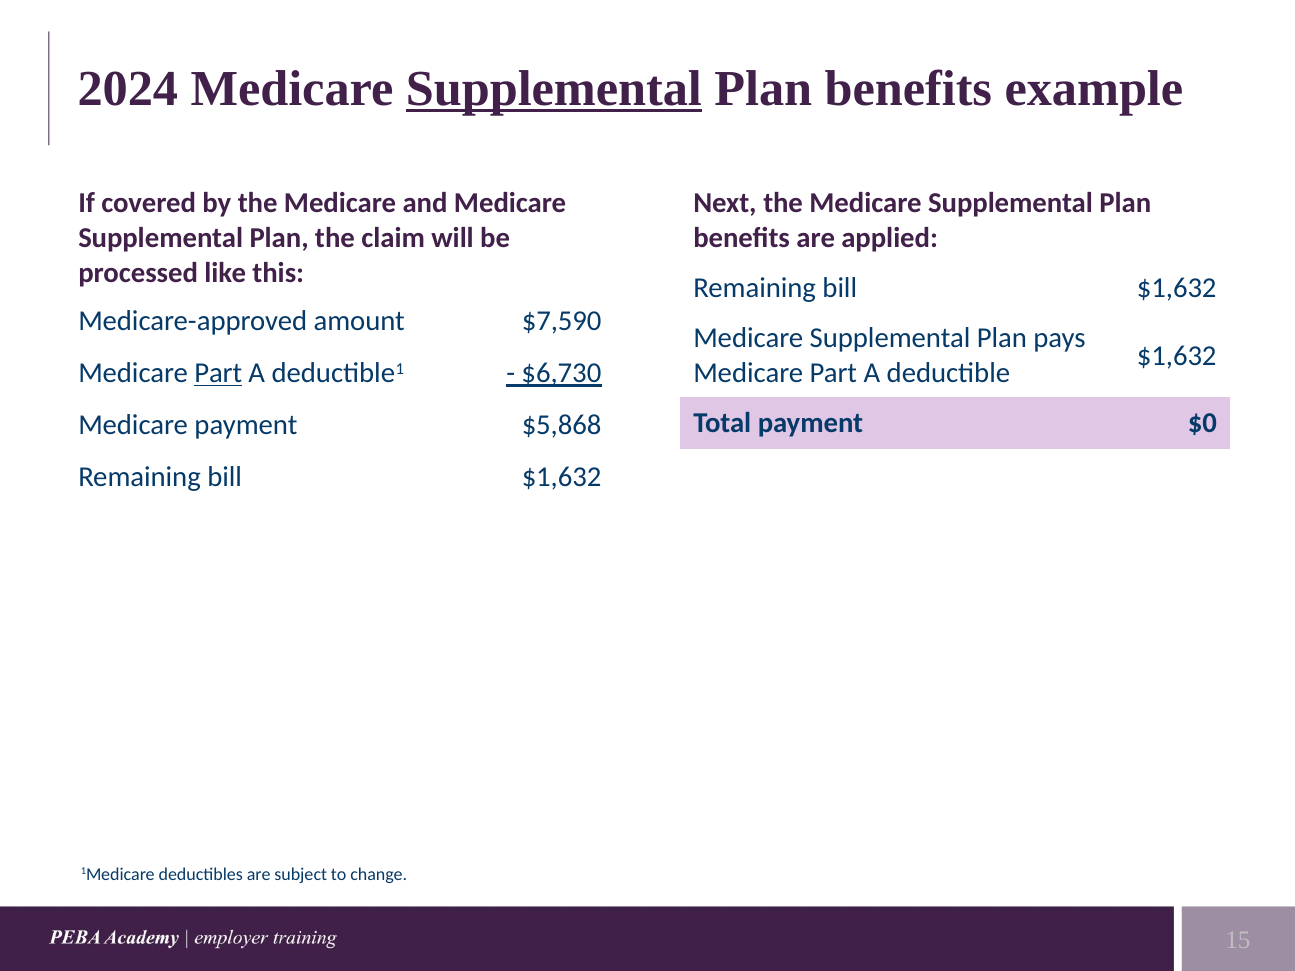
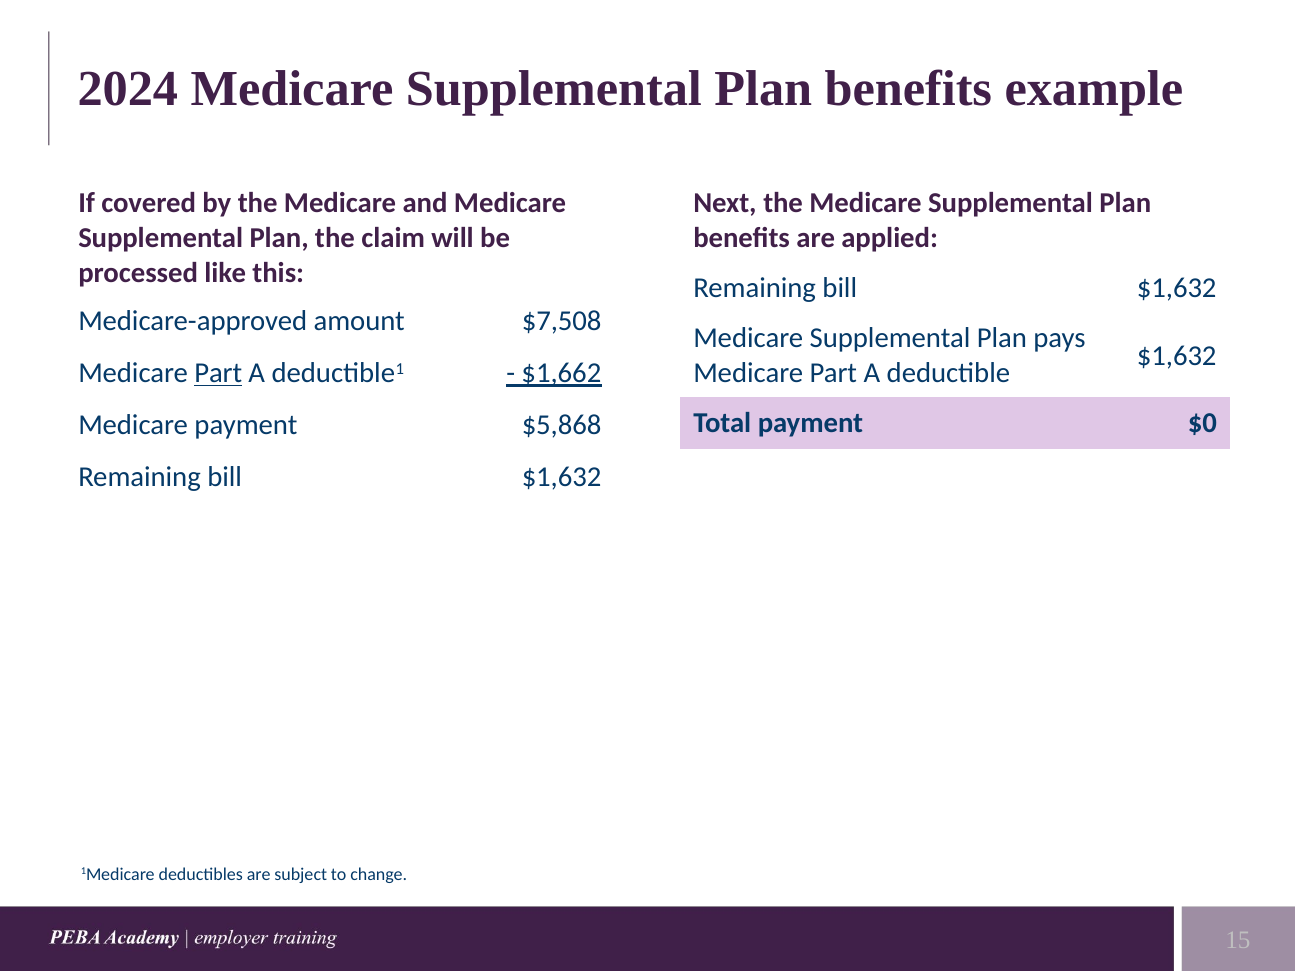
Supplemental at (554, 89) underline: present -> none
$7,590: $7,590 -> $7,508
$6,730: $6,730 -> $1,662
